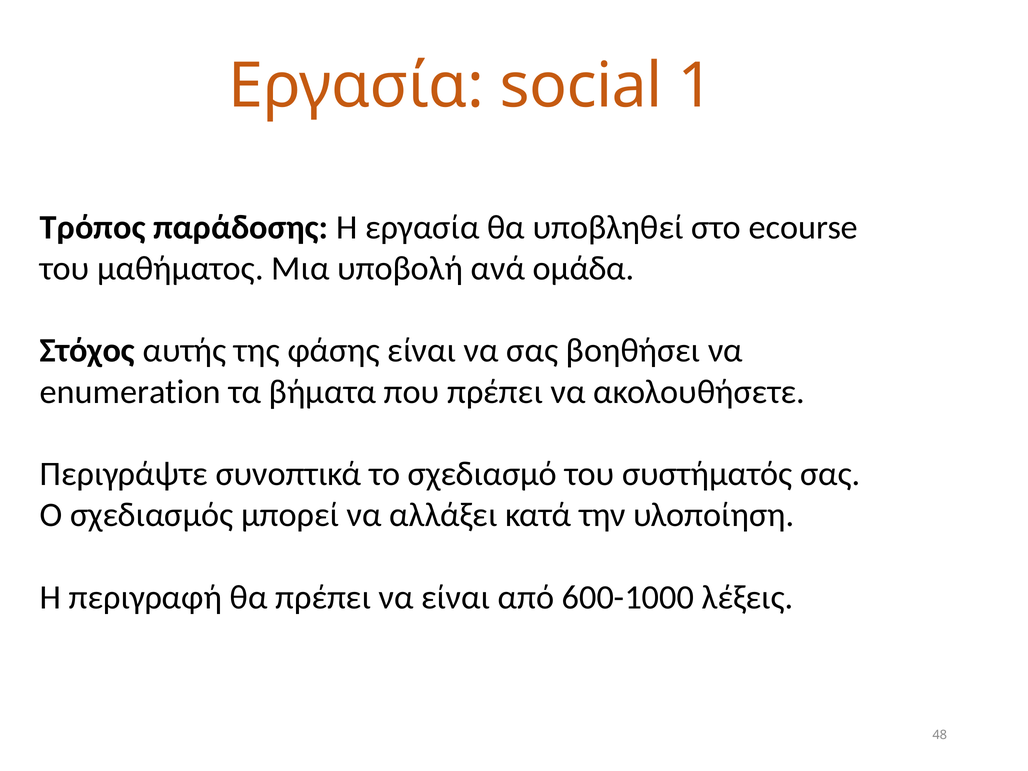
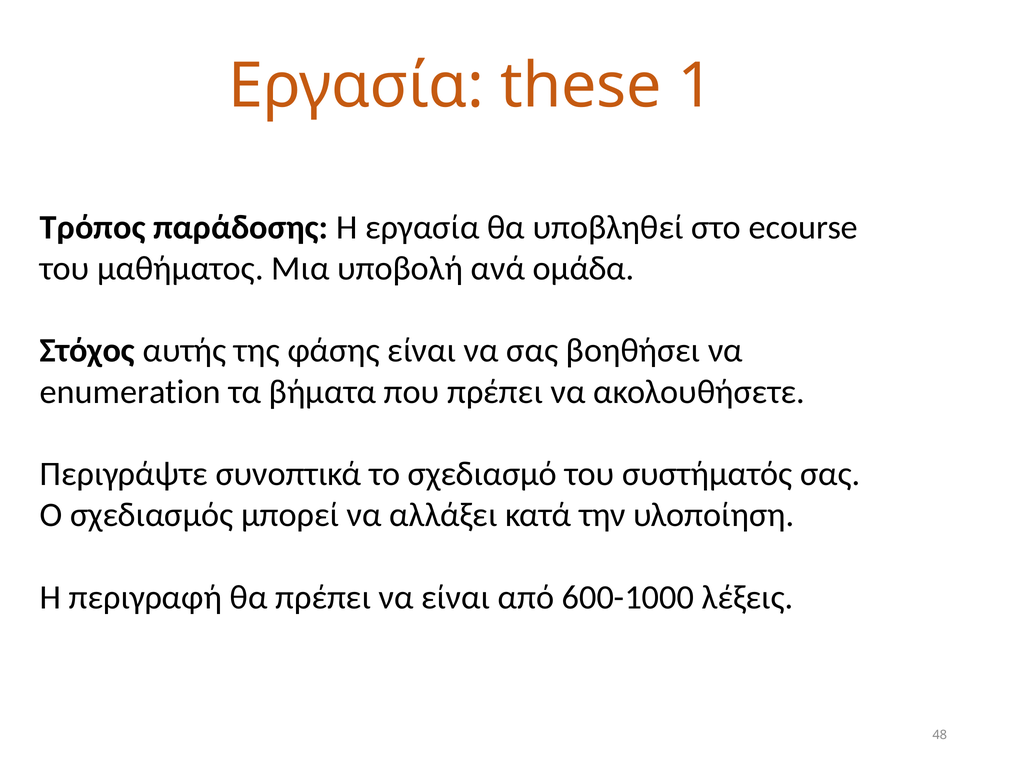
social: social -> these
